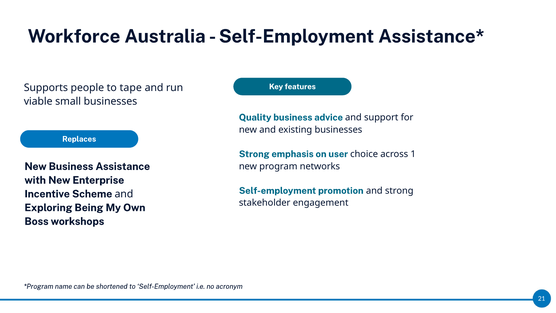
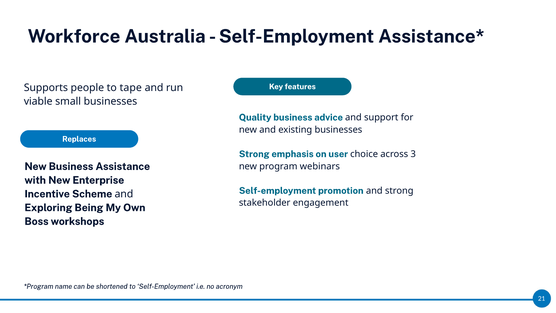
1: 1 -> 3
networks: networks -> webinars
